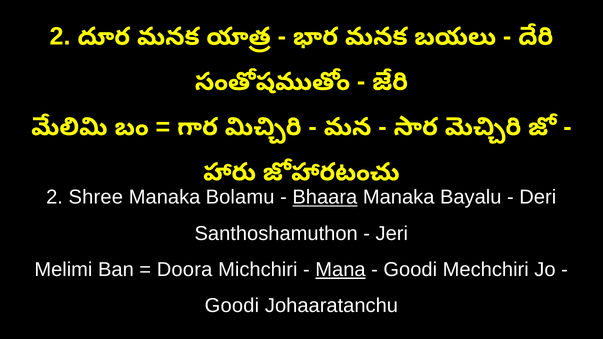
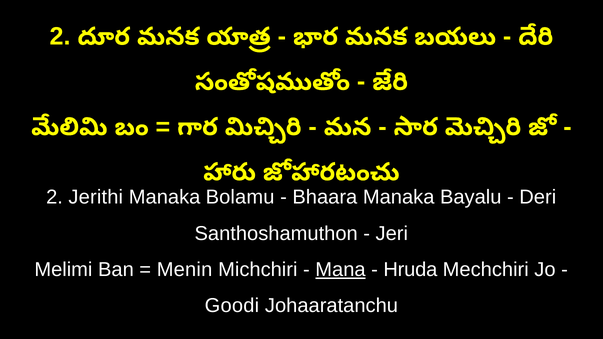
Shree: Shree -> Jerithi
Bhaara underline: present -> none
Doora: Doora -> Menin
Goodi at (410, 270): Goodi -> Hruda
